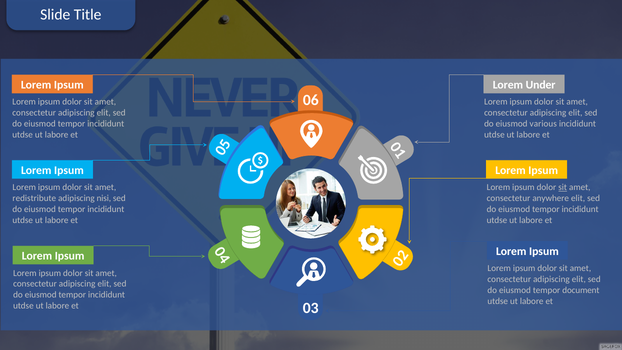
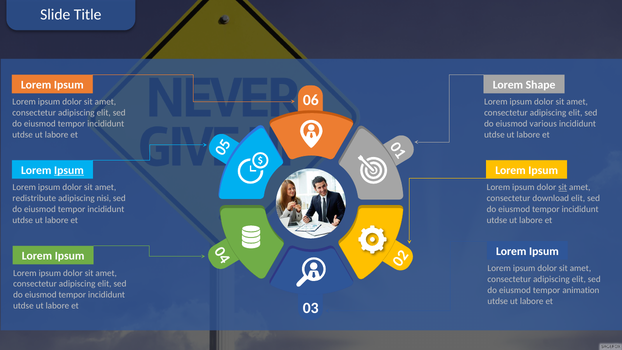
Under: Under -> Shape
Ipsum at (69, 170) underline: none -> present
anywhere: anywhere -> download
document: document -> animation
